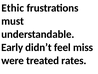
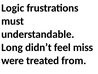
Ethic: Ethic -> Logic
Early: Early -> Long
rates: rates -> from
